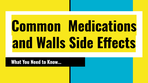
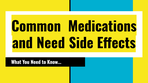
and Walls: Walls -> Need
